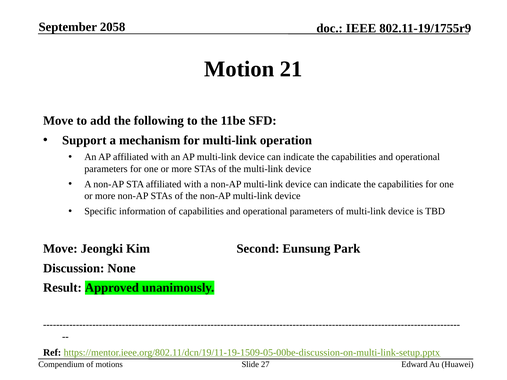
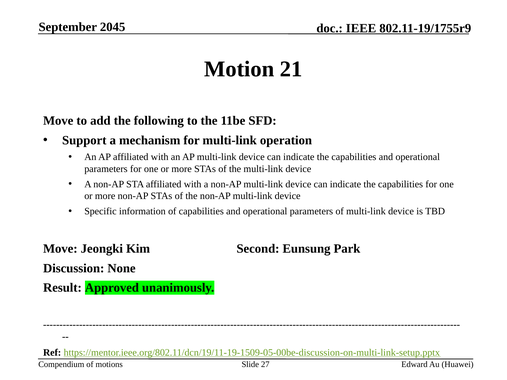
2058: 2058 -> 2045
